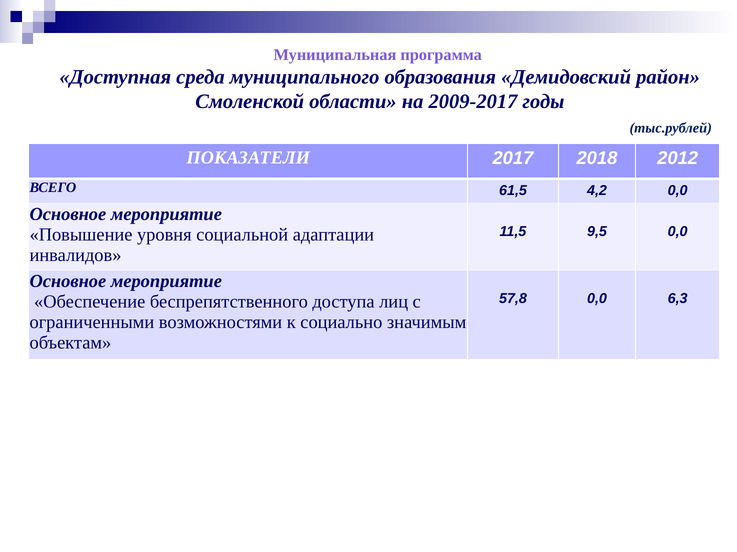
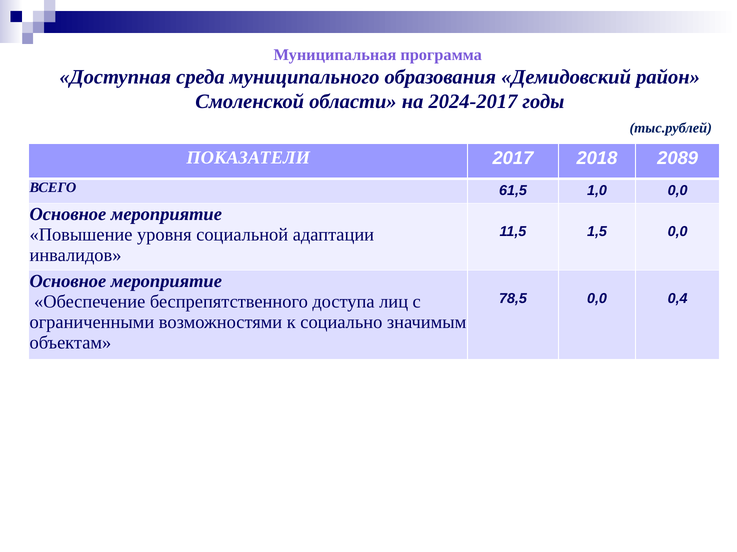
2009-2017: 2009-2017 -> 2024-2017
2012: 2012 -> 2089
4,2: 4,2 -> 1,0
9,5: 9,5 -> 1,5
57,8: 57,8 -> 78,5
6,3: 6,3 -> 0,4
